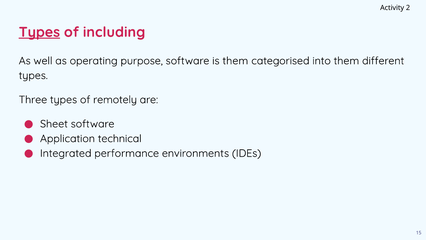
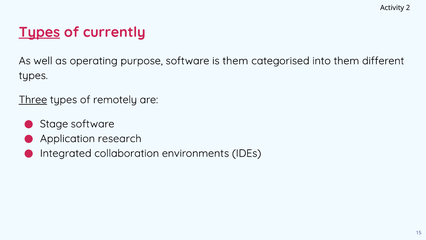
including: including -> currently
Three underline: none -> present
Sheet: Sheet -> Stage
technical: technical -> research
performance: performance -> collaboration
